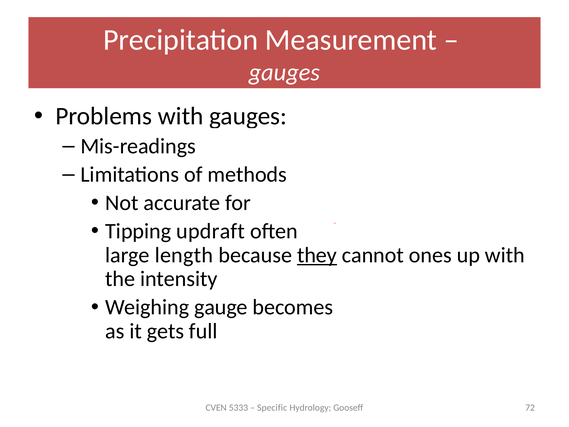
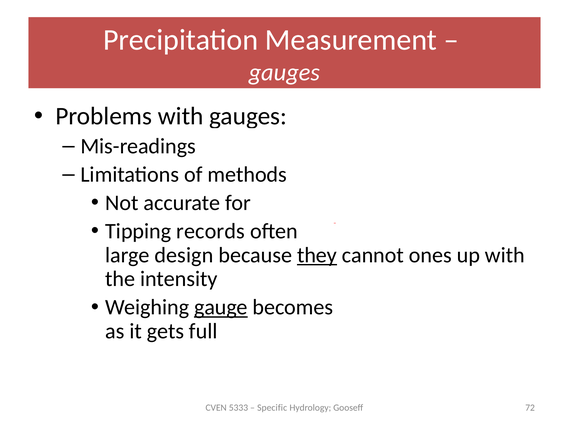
updraft: updraft -> records
length: length -> design
gauge underline: none -> present
